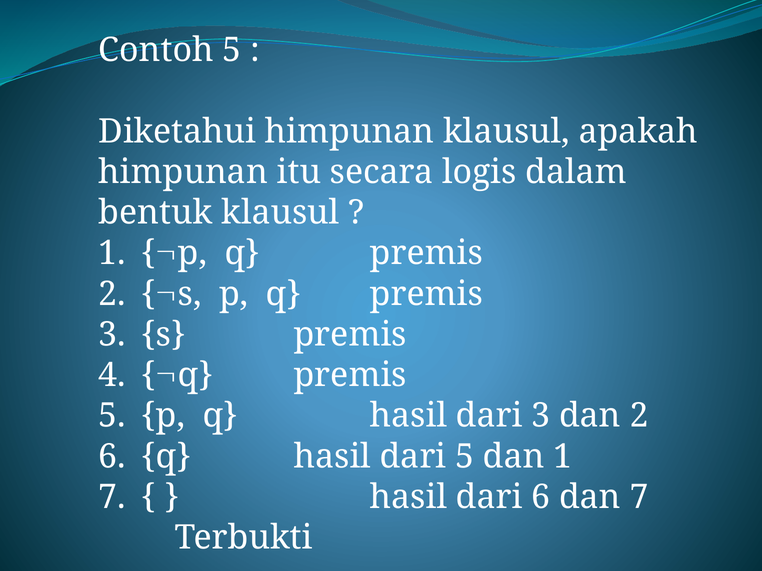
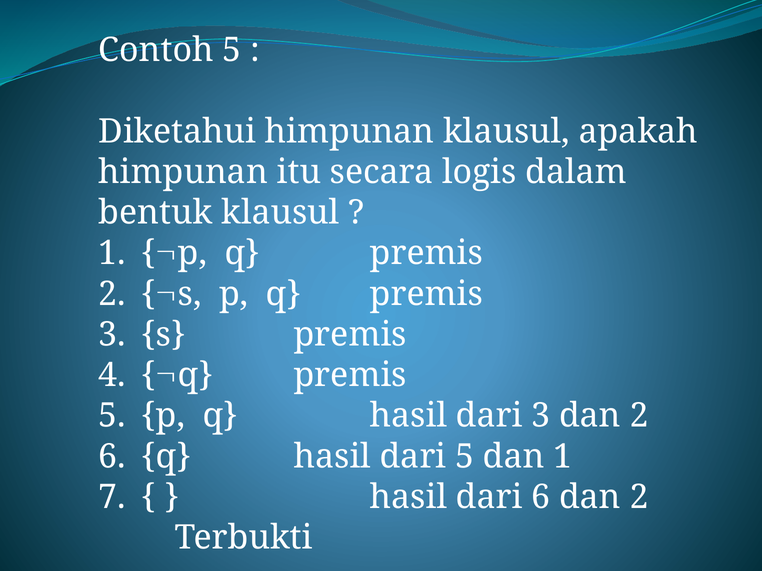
6 dan 7: 7 -> 2
